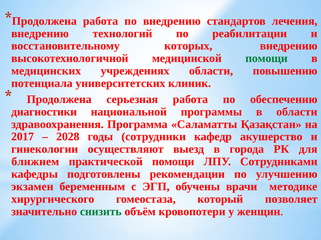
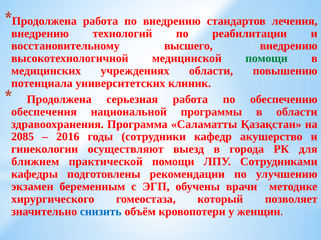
которых: которых -> высшего
диагностики: диагностики -> обеспечения
2017: 2017 -> 2085
2028: 2028 -> 2016
снизить colour: green -> blue
